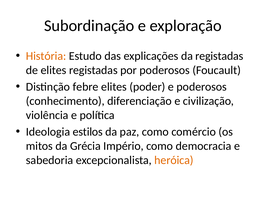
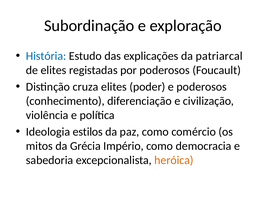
História colour: orange -> blue
da registadas: registadas -> patriarcal
febre: febre -> cruza
